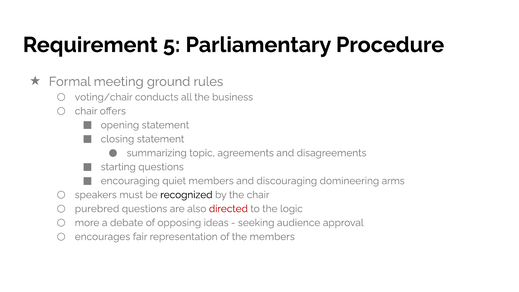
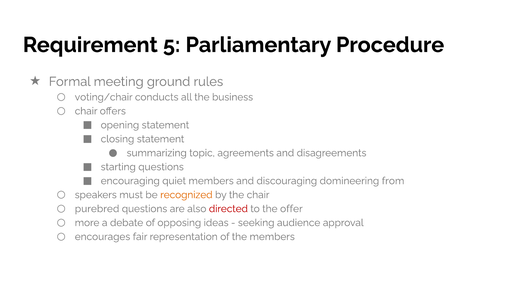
arms: arms -> from
recognized colour: black -> orange
logic: logic -> offer
